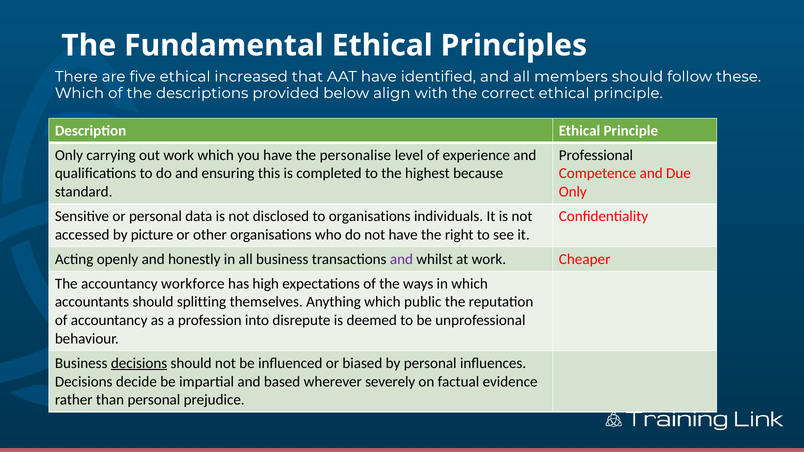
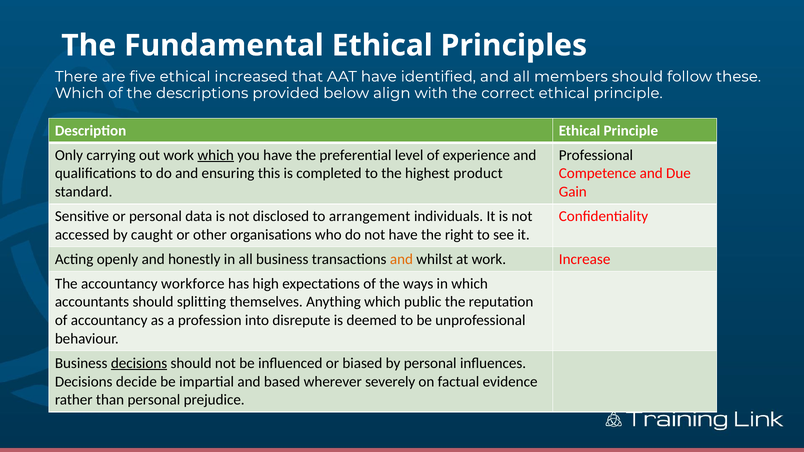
which at (216, 155) underline: none -> present
personalise: personalise -> preferential
because: because -> product
Only at (573, 192): Only -> Gain
to organisations: organisations -> arrangement
picture: picture -> caught
and at (401, 259) colour: purple -> orange
Cheaper: Cheaper -> Increase
